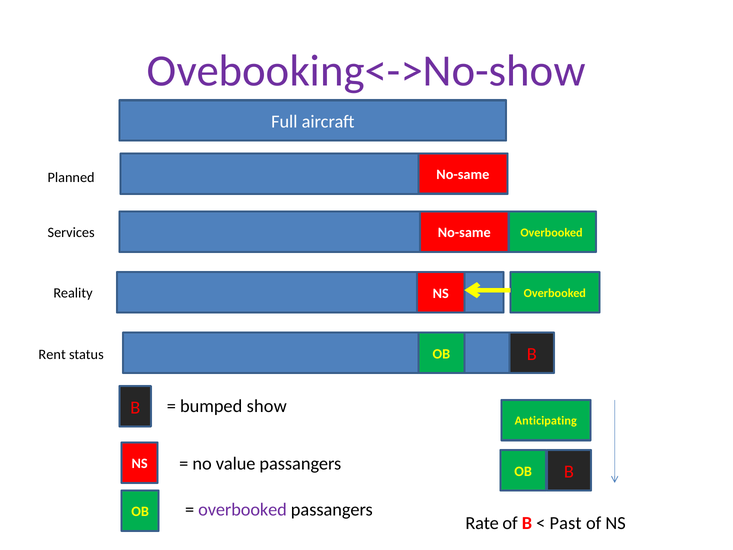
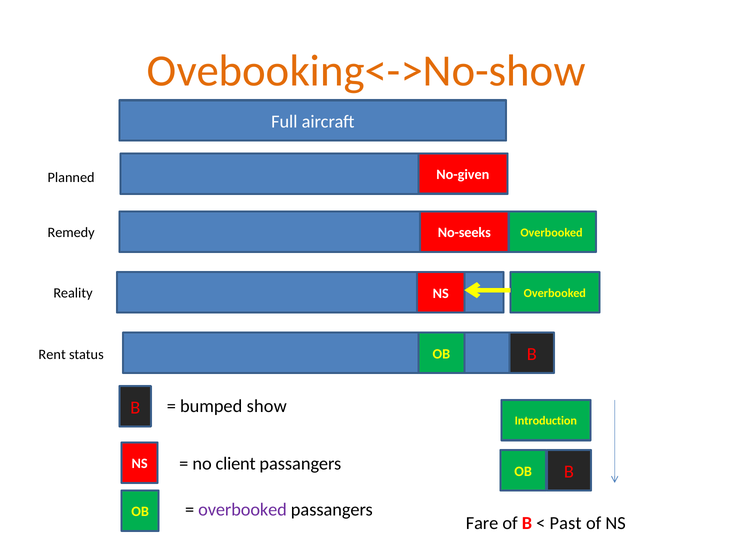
Ovebooking<->No-show colour: purple -> orange
No-same at (463, 174): No-same -> No-given
Services: Services -> Remedy
No-same at (464, 233): No-same -> No-seeks
Anticipating: Anticipating -> Introduction
value: value -> client
Rate: Rate -> Fare
